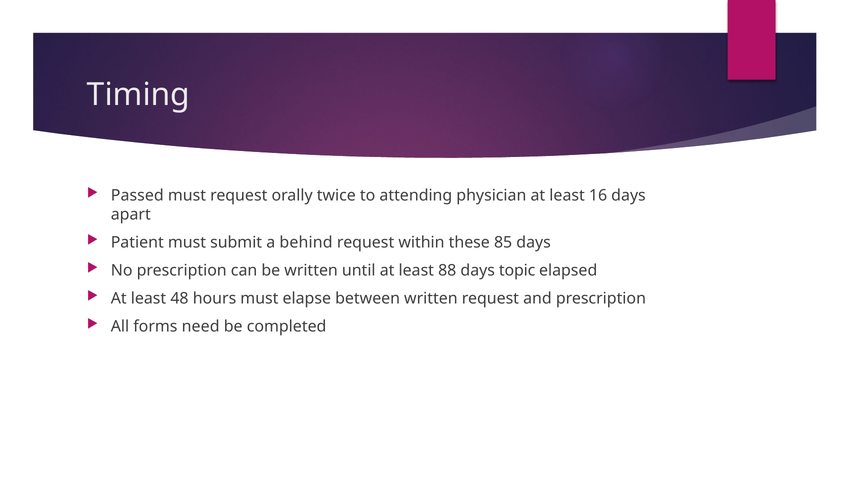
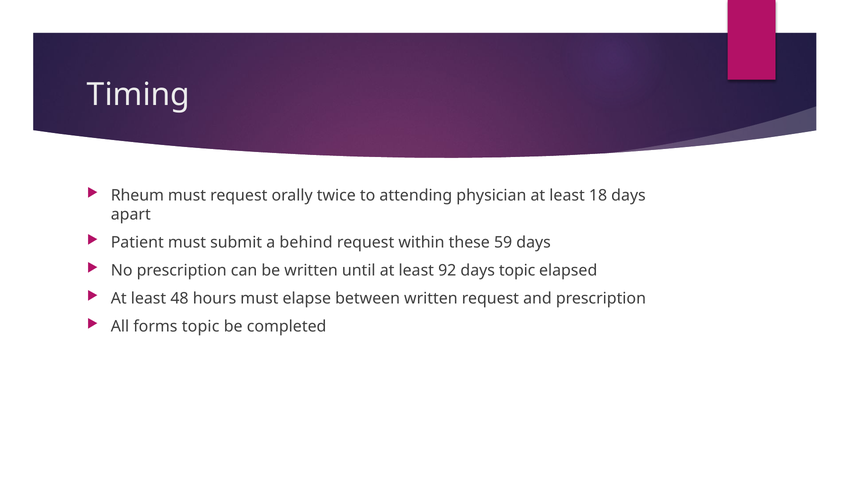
Passed: Passed -> Rheum
16: 16 -> 18
85: 85 -> 59
88: 88 -> 92
forms need: need -> topic
